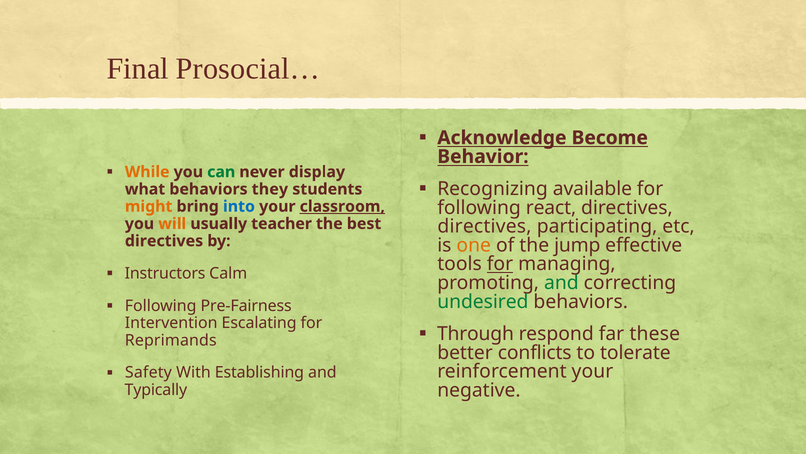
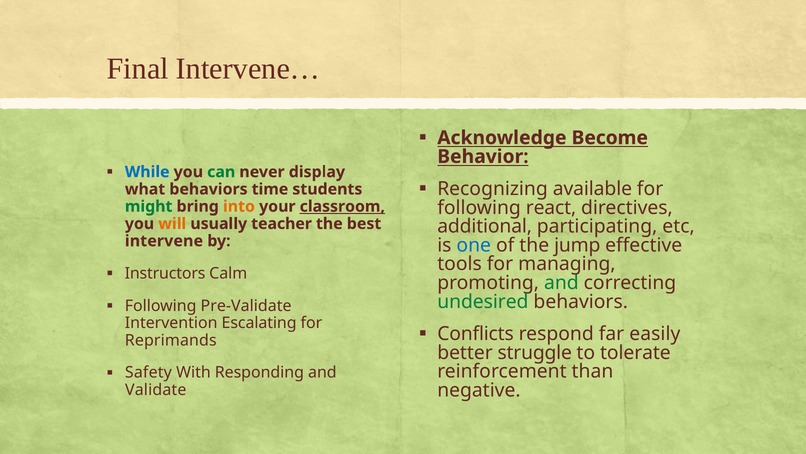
Prosocial…: Prosocial… -> Intervene…
While colour: orange -> blue
they: they -> time
might colour: orange -> green
into colour: blue -> orange
directives at (484, 226): directives -> additional
directives at (164, 241): directives -> intervene
one colour: orange -> blue
for at (500, 264) underline: present -> none
Pre-Fairness: Pre-Fairness -> Pre-Validate
Through: Through -> Conflicts
these: these -> easily
conflicts: conflicts -> struggle
Establishing: Establishing -> Responding
reinforcement your: your -> than
Typically: Typically -> Validate
